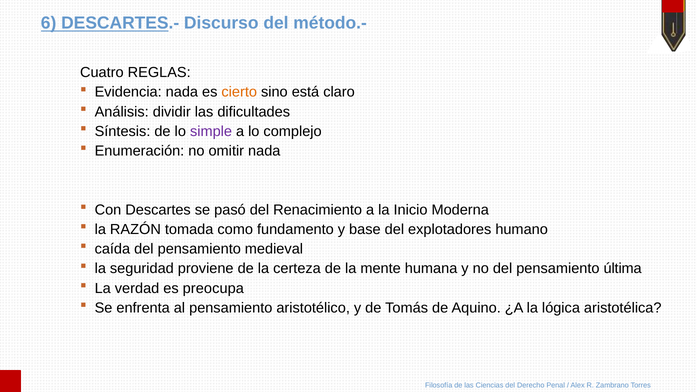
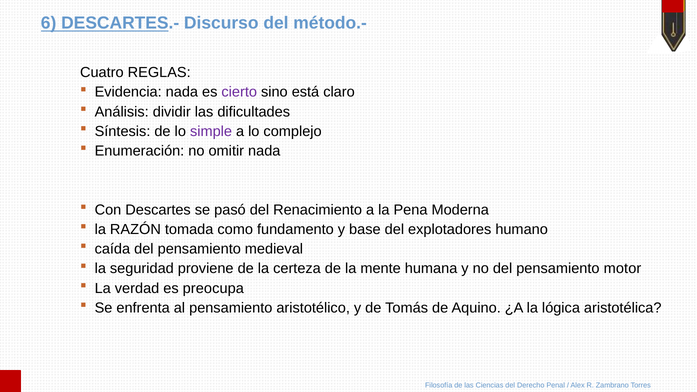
cierto colour: orange -> purple
Inicio: Inicio -> Pena
última: última -> motor
